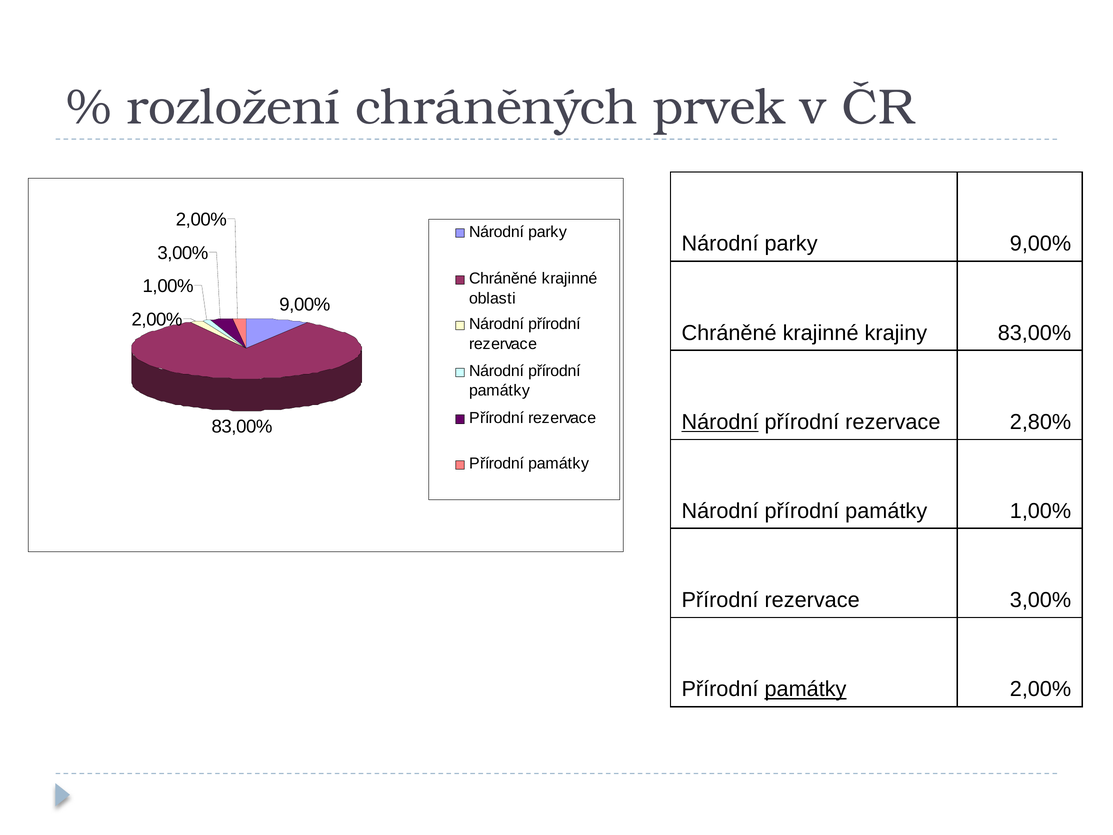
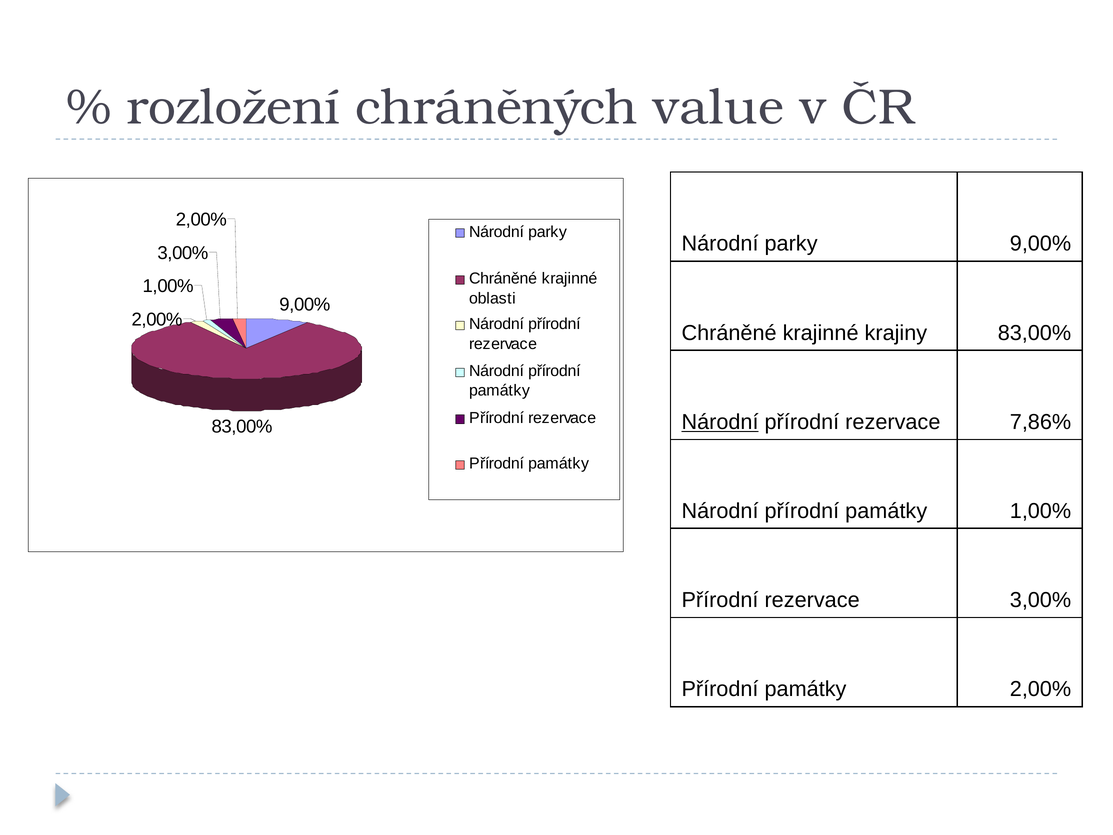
prvek: prvek -> value
2,80%: 2,80% -> 7,86%
památky at (805, 689) underline: present -> none
